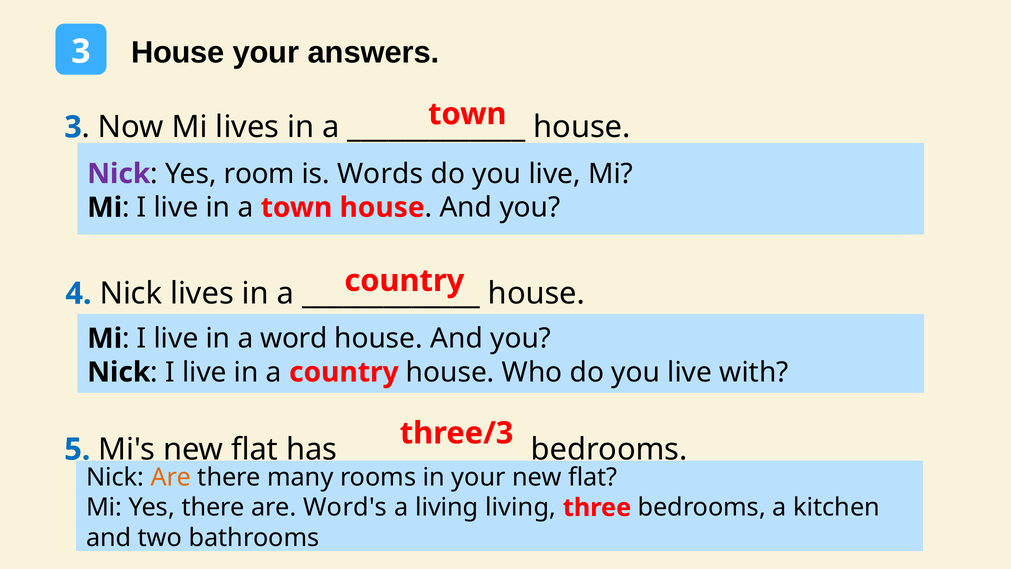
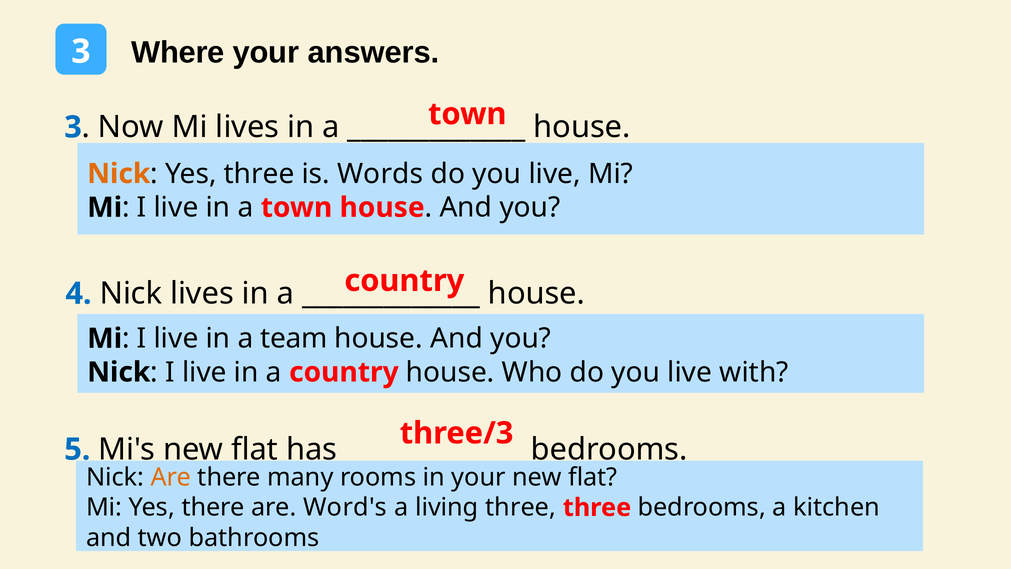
3 House: House -> Where
Nick at (119, 174) colour: purple -> orange
Yes room: room -> three
word: word -> team
living living: living -> three
